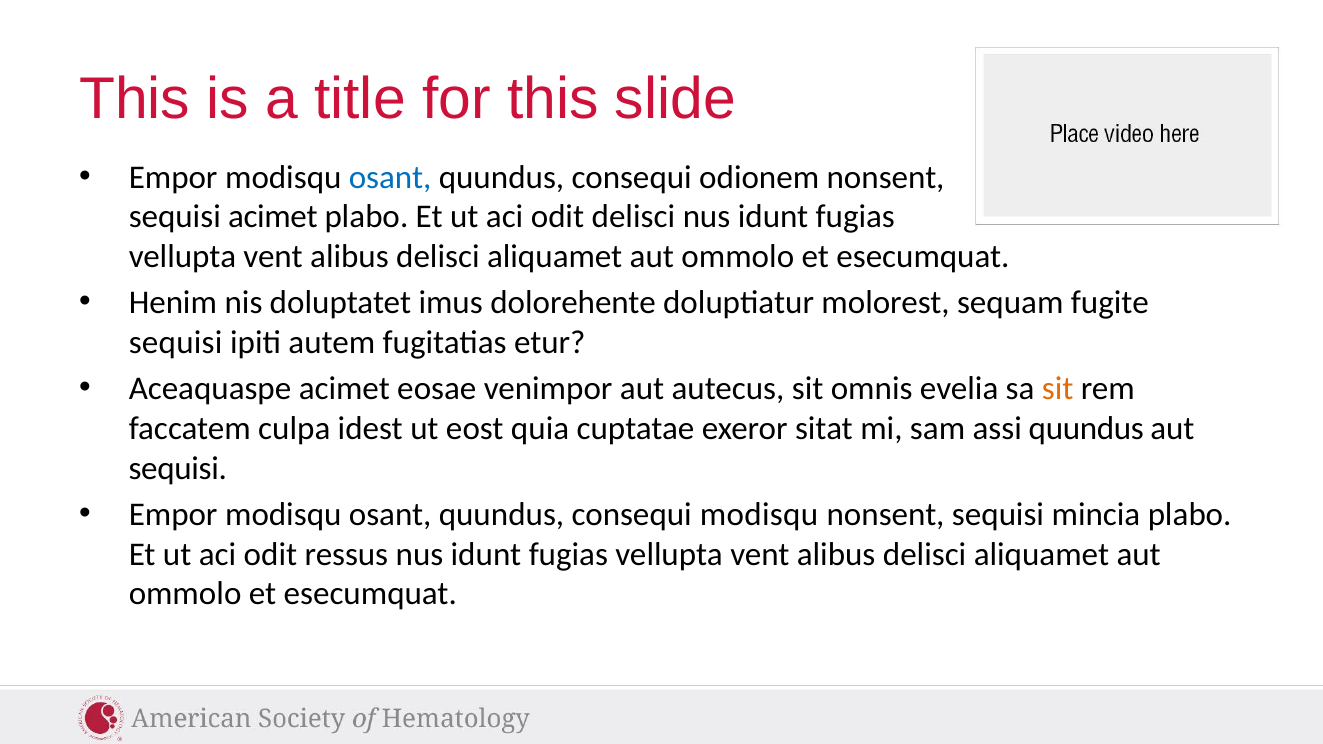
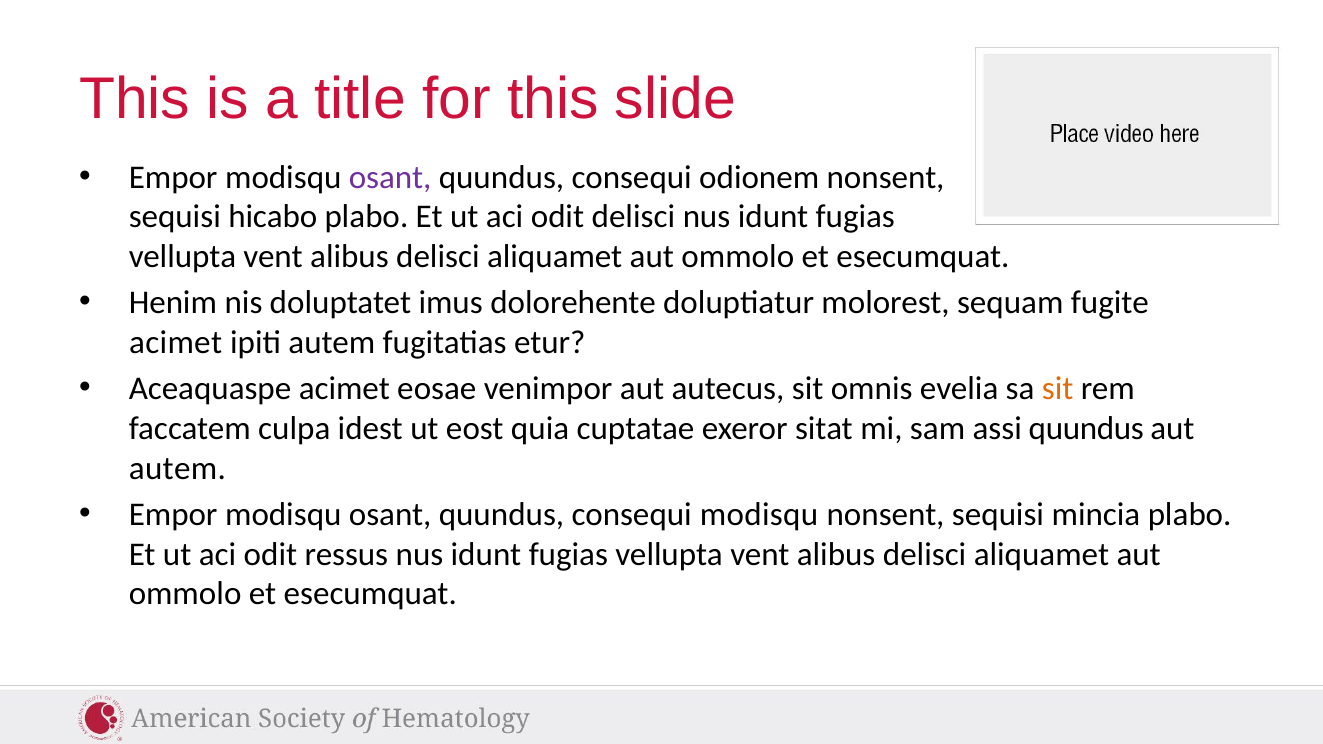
osant at (390, 177) colour: blue -> purple
sequisi acimet: acimet -> hicabo
sequisi at (176, 343): sequisi -> acimet
sequisi at (178, 468): sequisi -> autem
